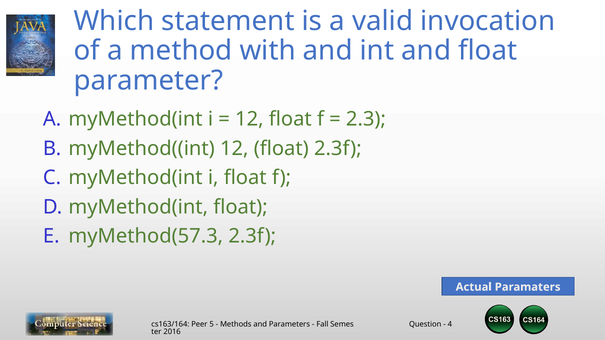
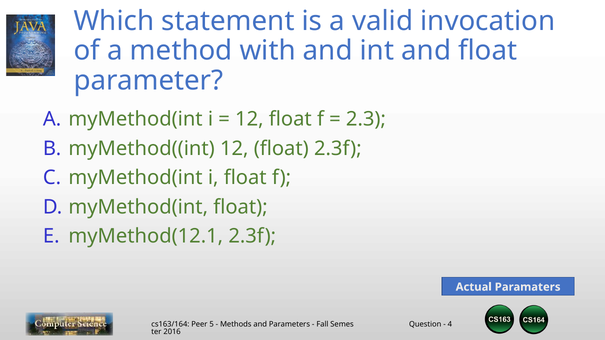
myMethod(57.3: myMethod(57.3 -> myMethod(12.1
